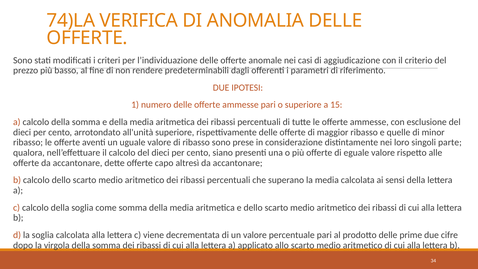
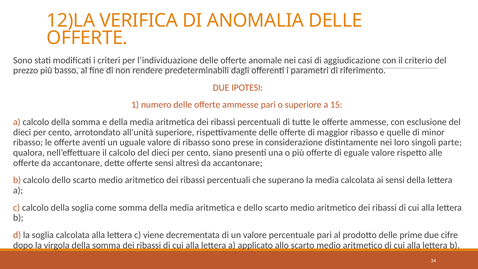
74)LA: 74)LA -> 12)LA
offerte capo: capo -> sensi
